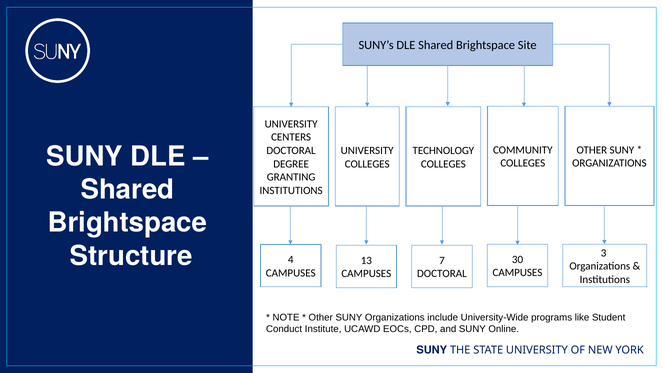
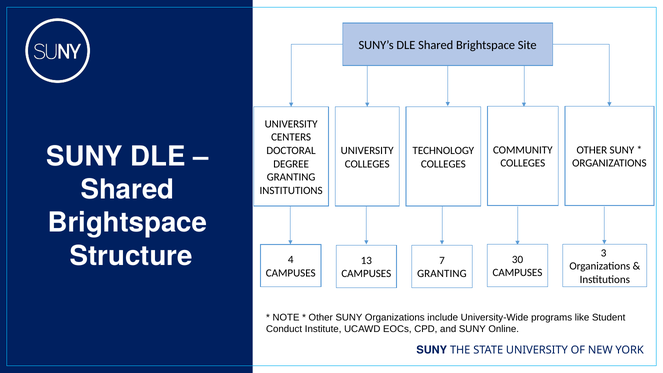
DOCTORAL at (442, 274): DOCTORAL -> GRANTING
